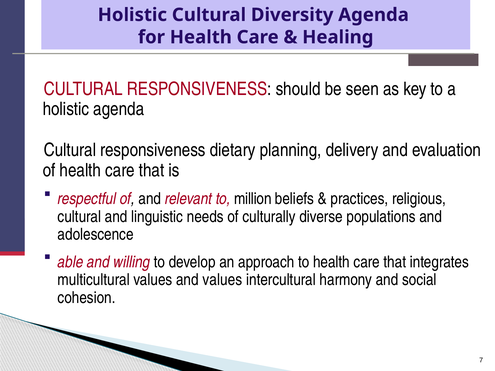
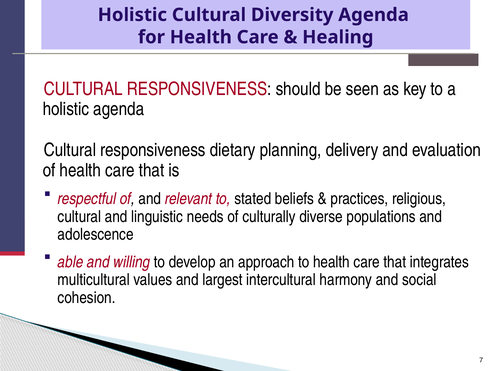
million: million -> stated
and values: values -> largest
